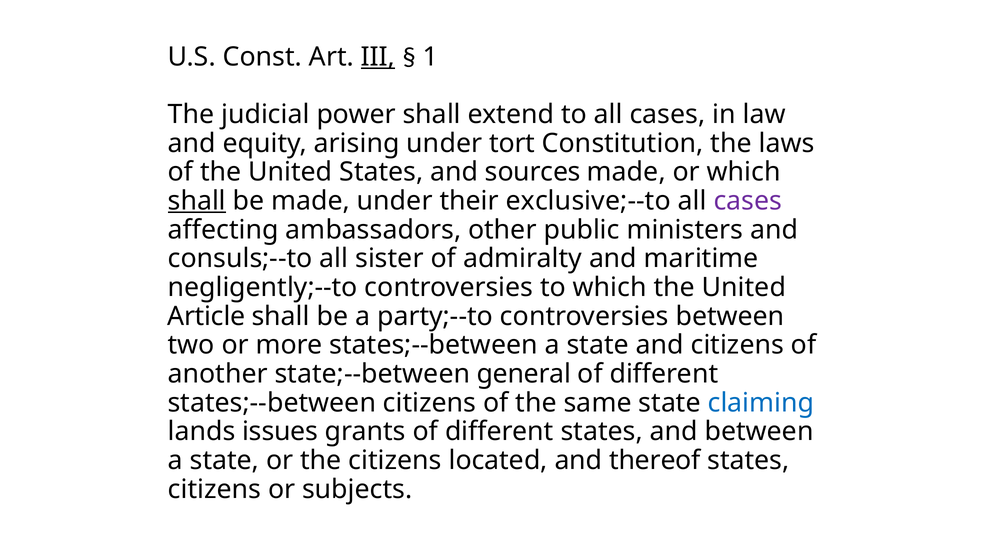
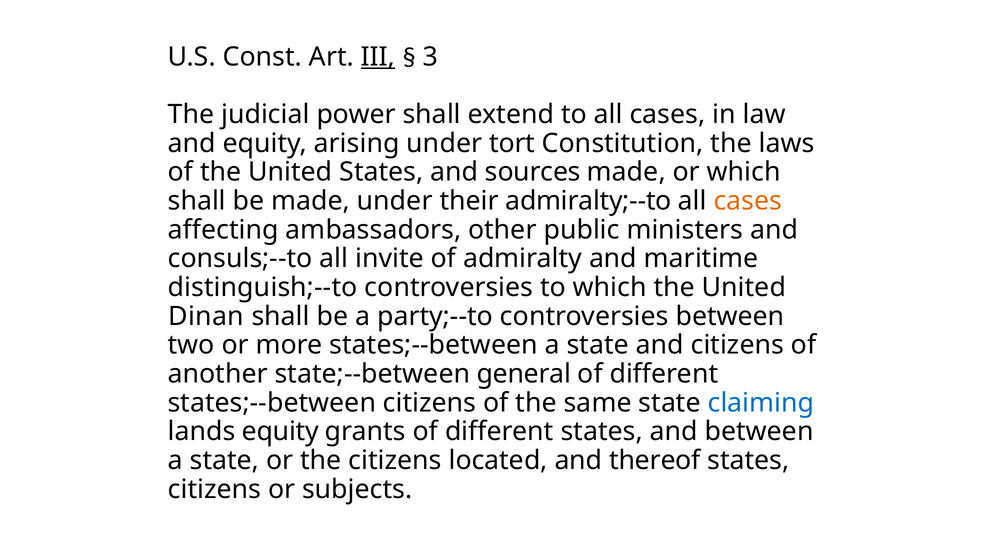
1: 1 -> 3
shall at (197, 201) underline: present -> none
exclusive;--to: exclusive;--to -> admiralty;--to
cases at (748, 201) colour: purple -> orange
sister: sister -> invite
negligently;--to: negligently;--to -> distinguish;--to
Article: Article -> Dinan
lands issues: issues -> equity
